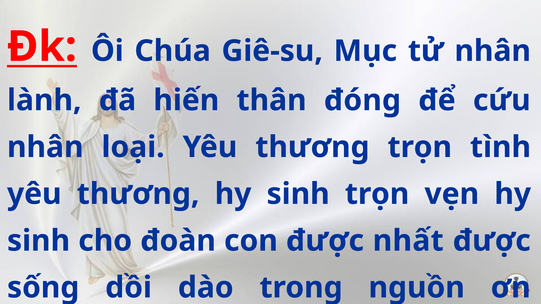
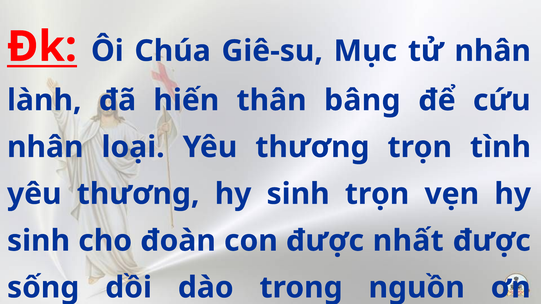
đóng: đóng -> bâng
